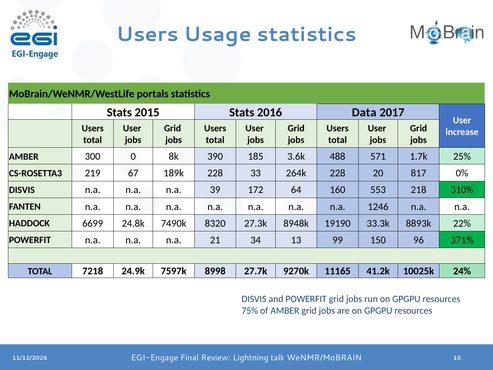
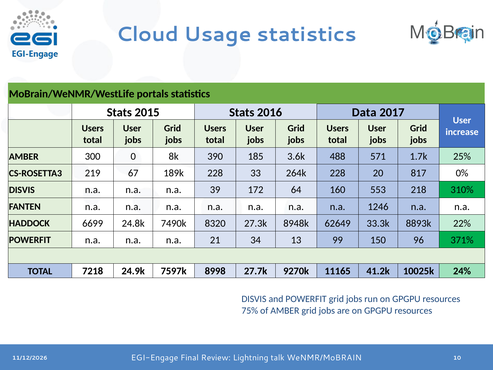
Users at (147, 35): Users -> Cloud
19190: 19190 -> 62649
